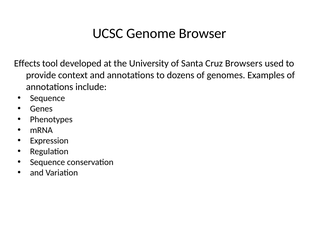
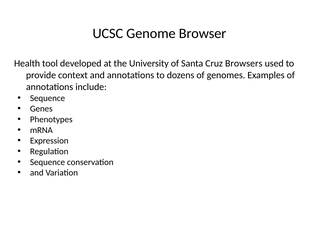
Effects: Effects -> Health
